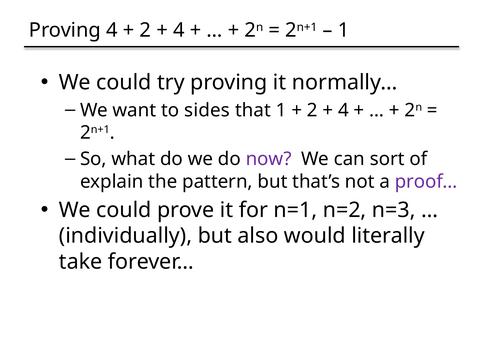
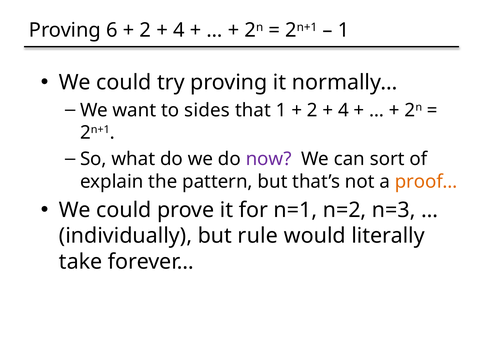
Proving 4: 4 -> 6
proof… colour: purple -> orange
also: also -> rule
